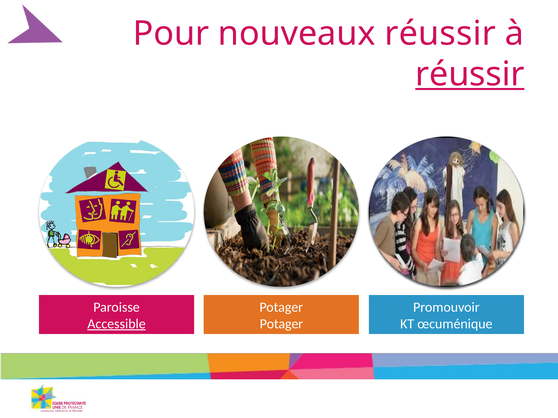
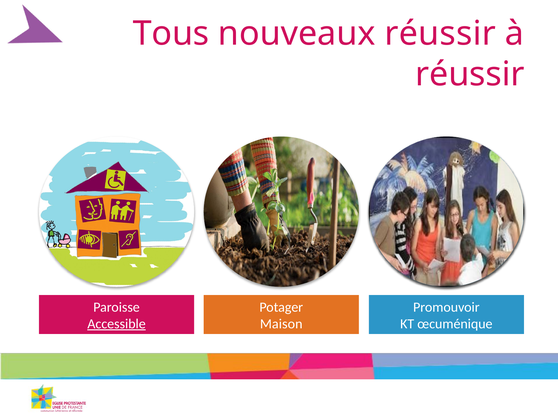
Pour: Pour -> Tous
réussir at (470, 74) underline: present -> none
Potager at (281, 324): Potager -> Maison
